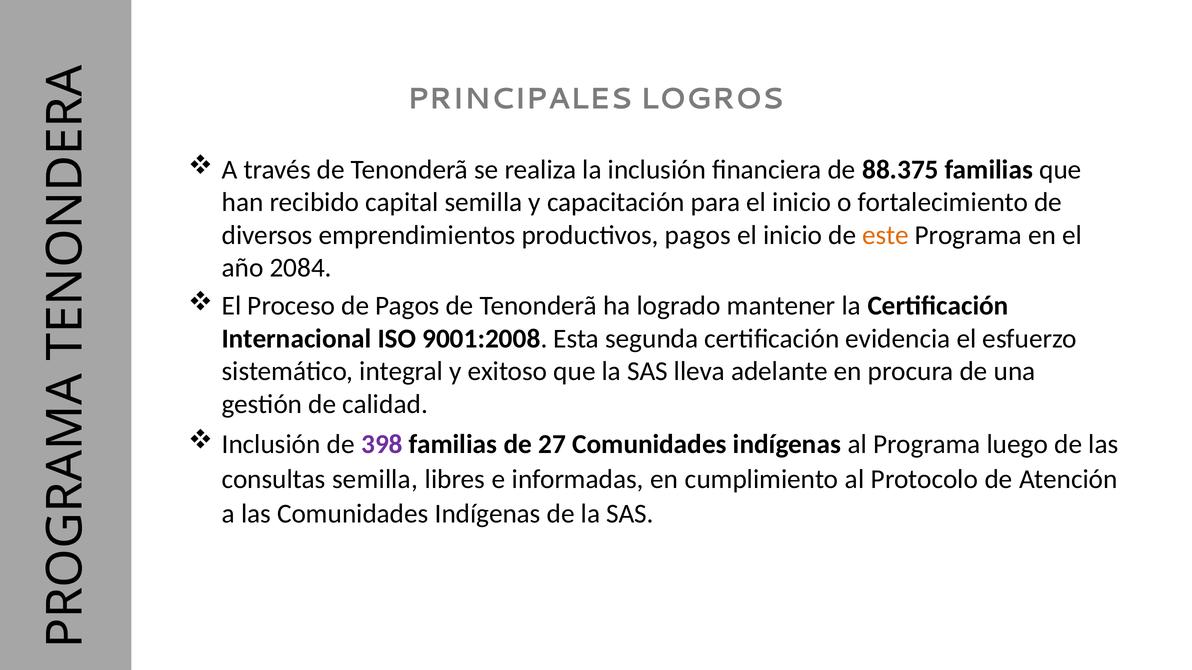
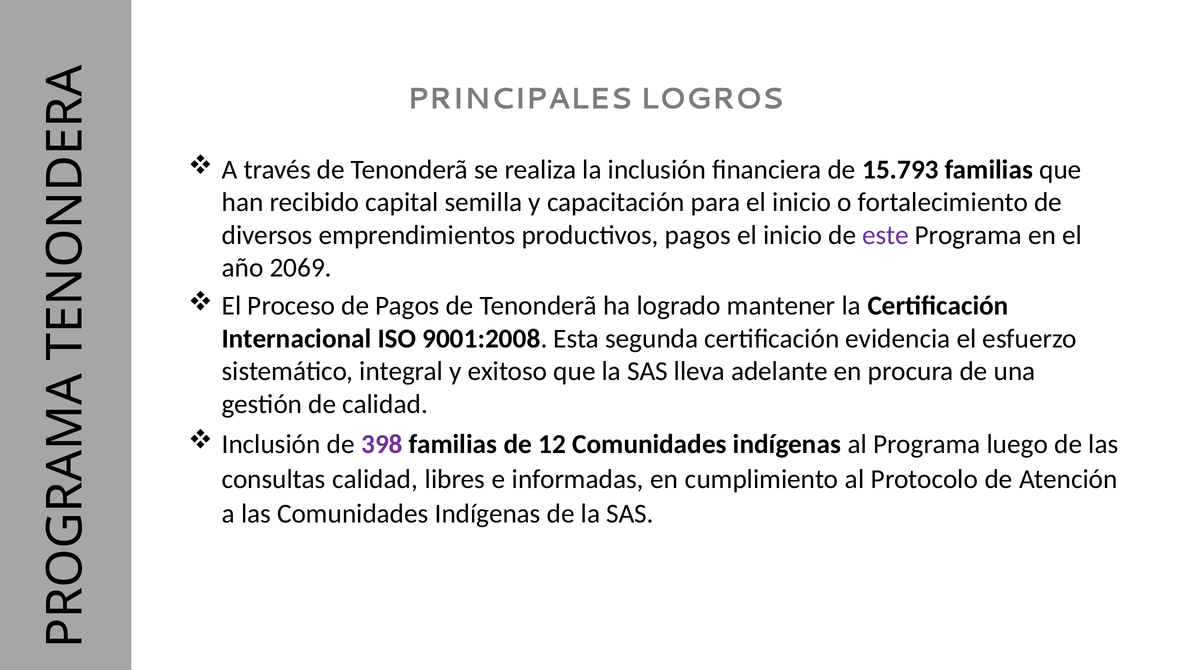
88.375: 88.375 -> 15.793
este colour: orange -> purple
2084: 2084 -> 2069
27: 27 -> 12
consultas semilla: semilla -> calidad
